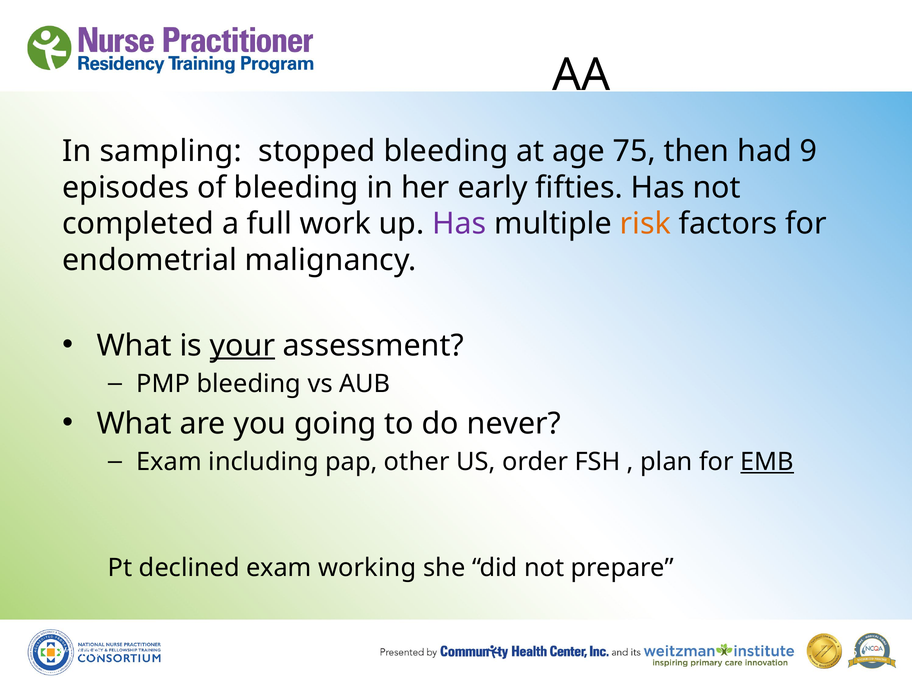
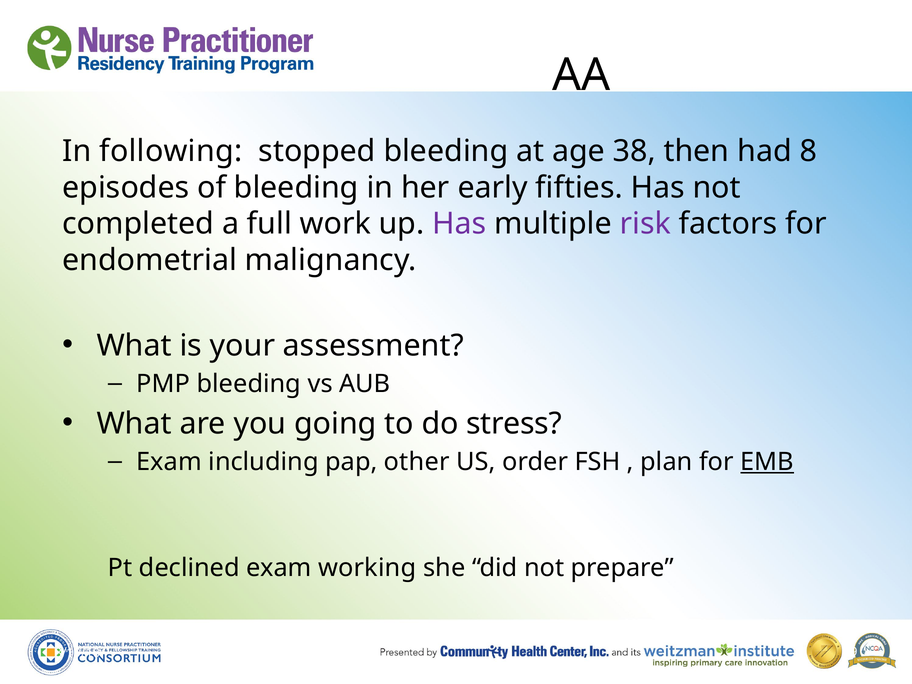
sampling: sampling -> following
age 75: 75 -> 38
9: 9 -> 8
risk colour: orange -> purple
your underline: present -> none
never: never -> stress
8/19/10 75: 75 -> 69
